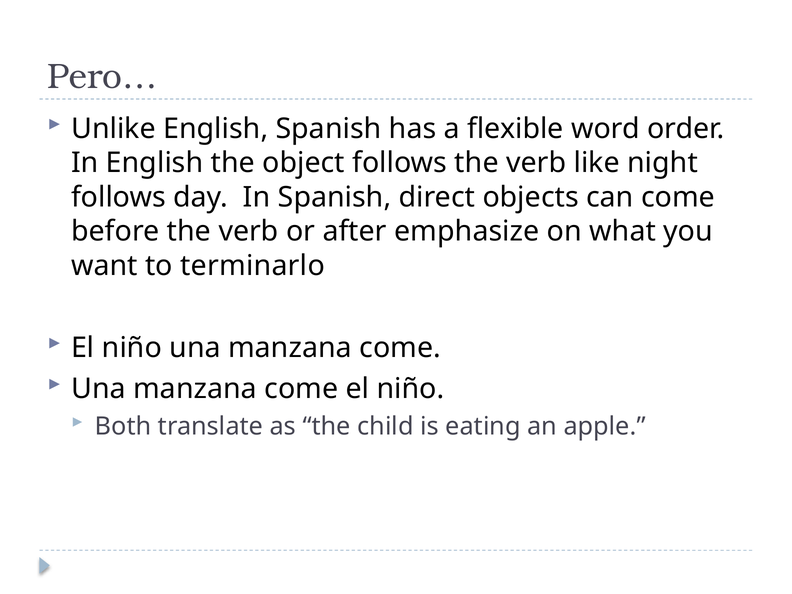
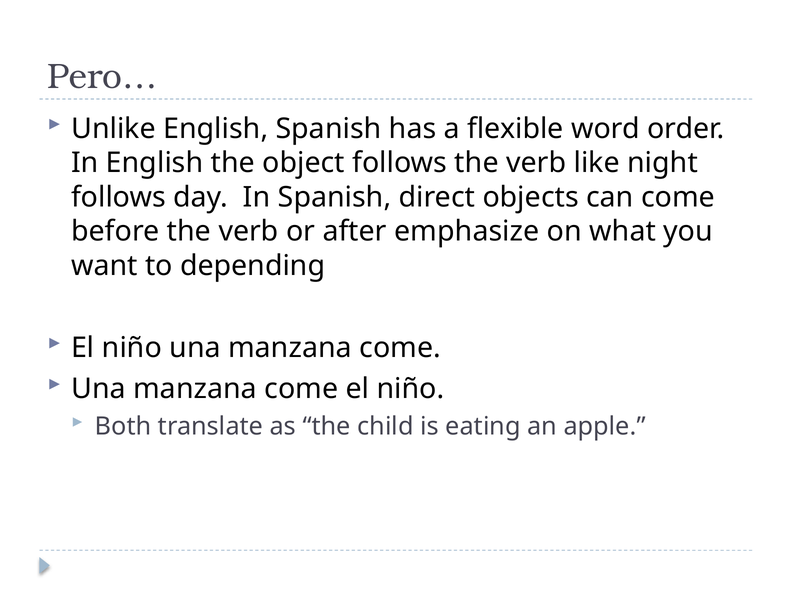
terminarlo: terminarlo -> depending
